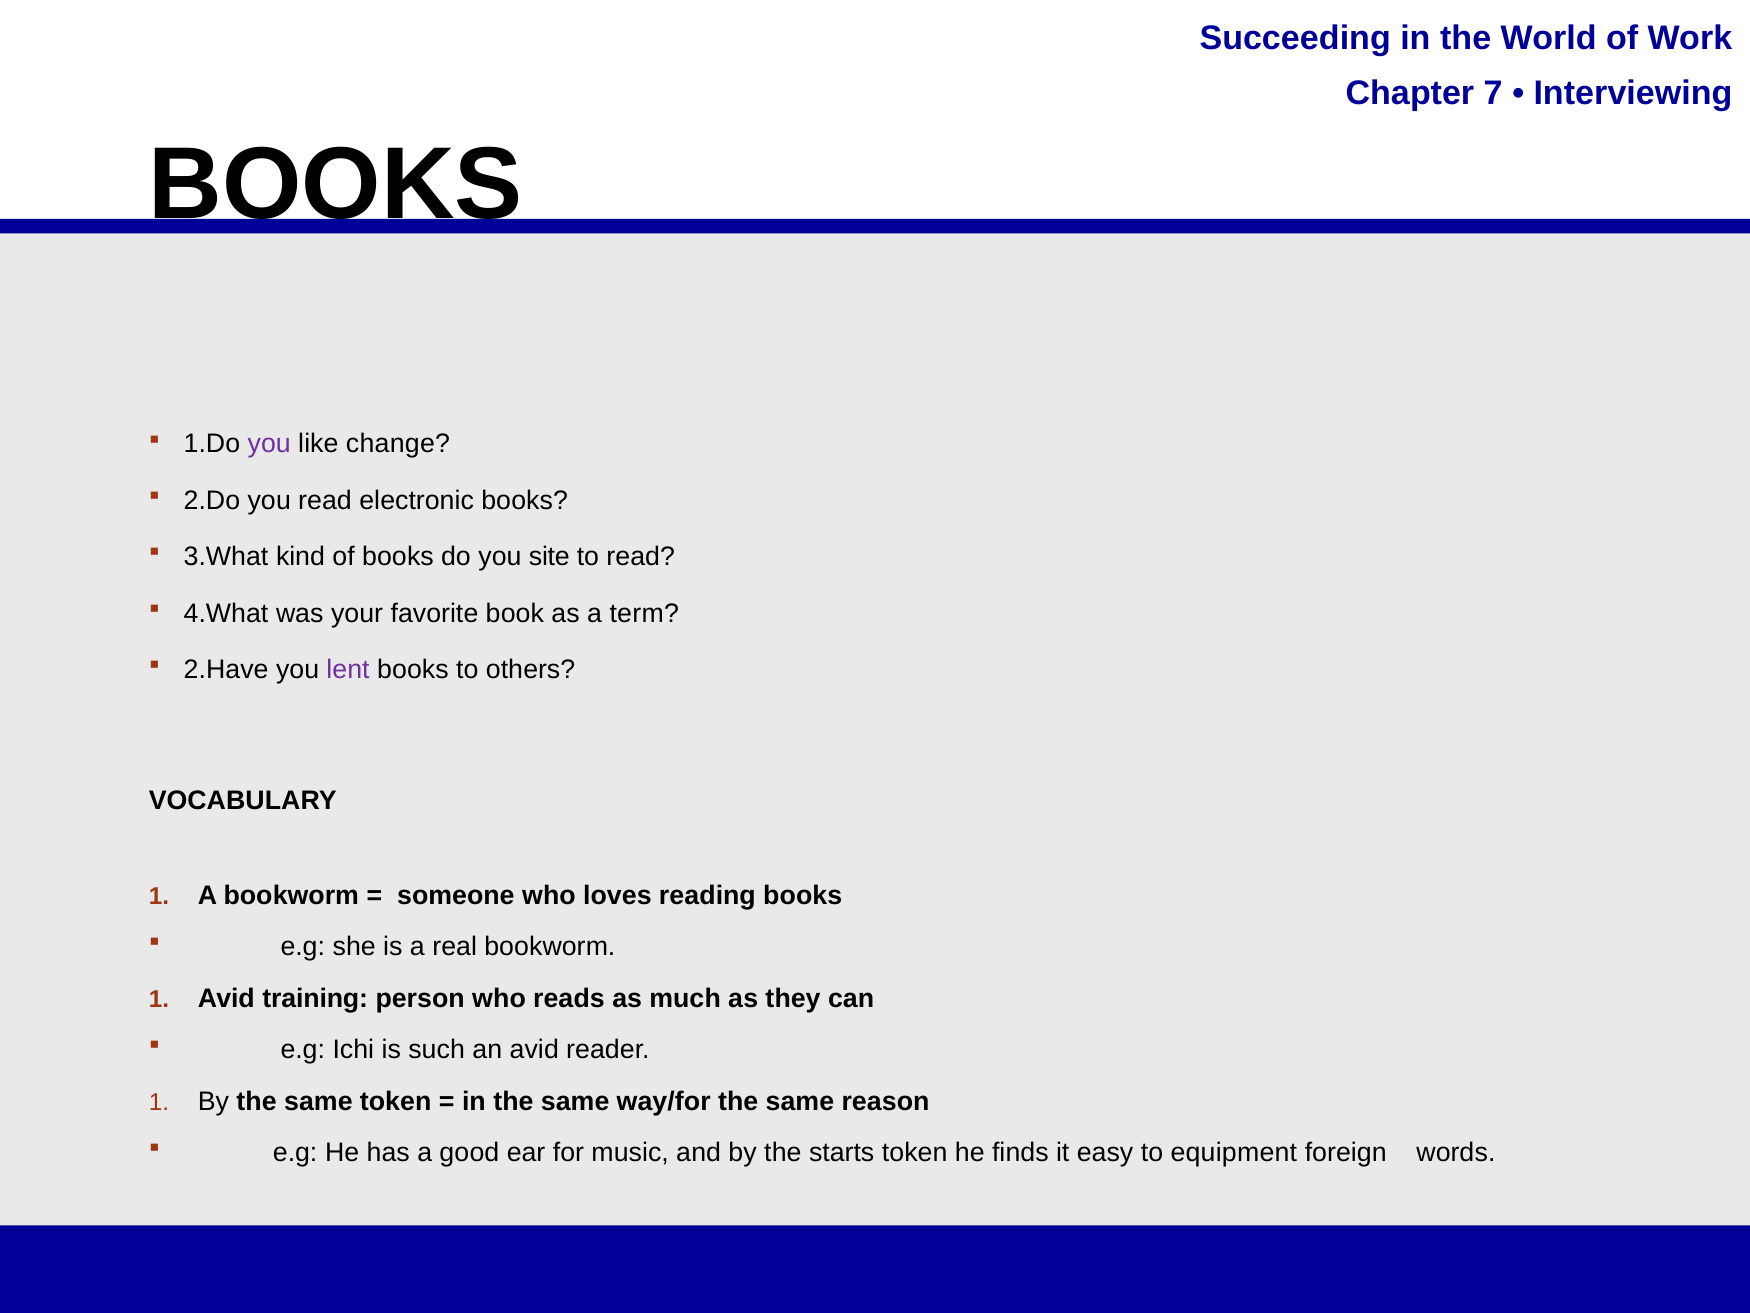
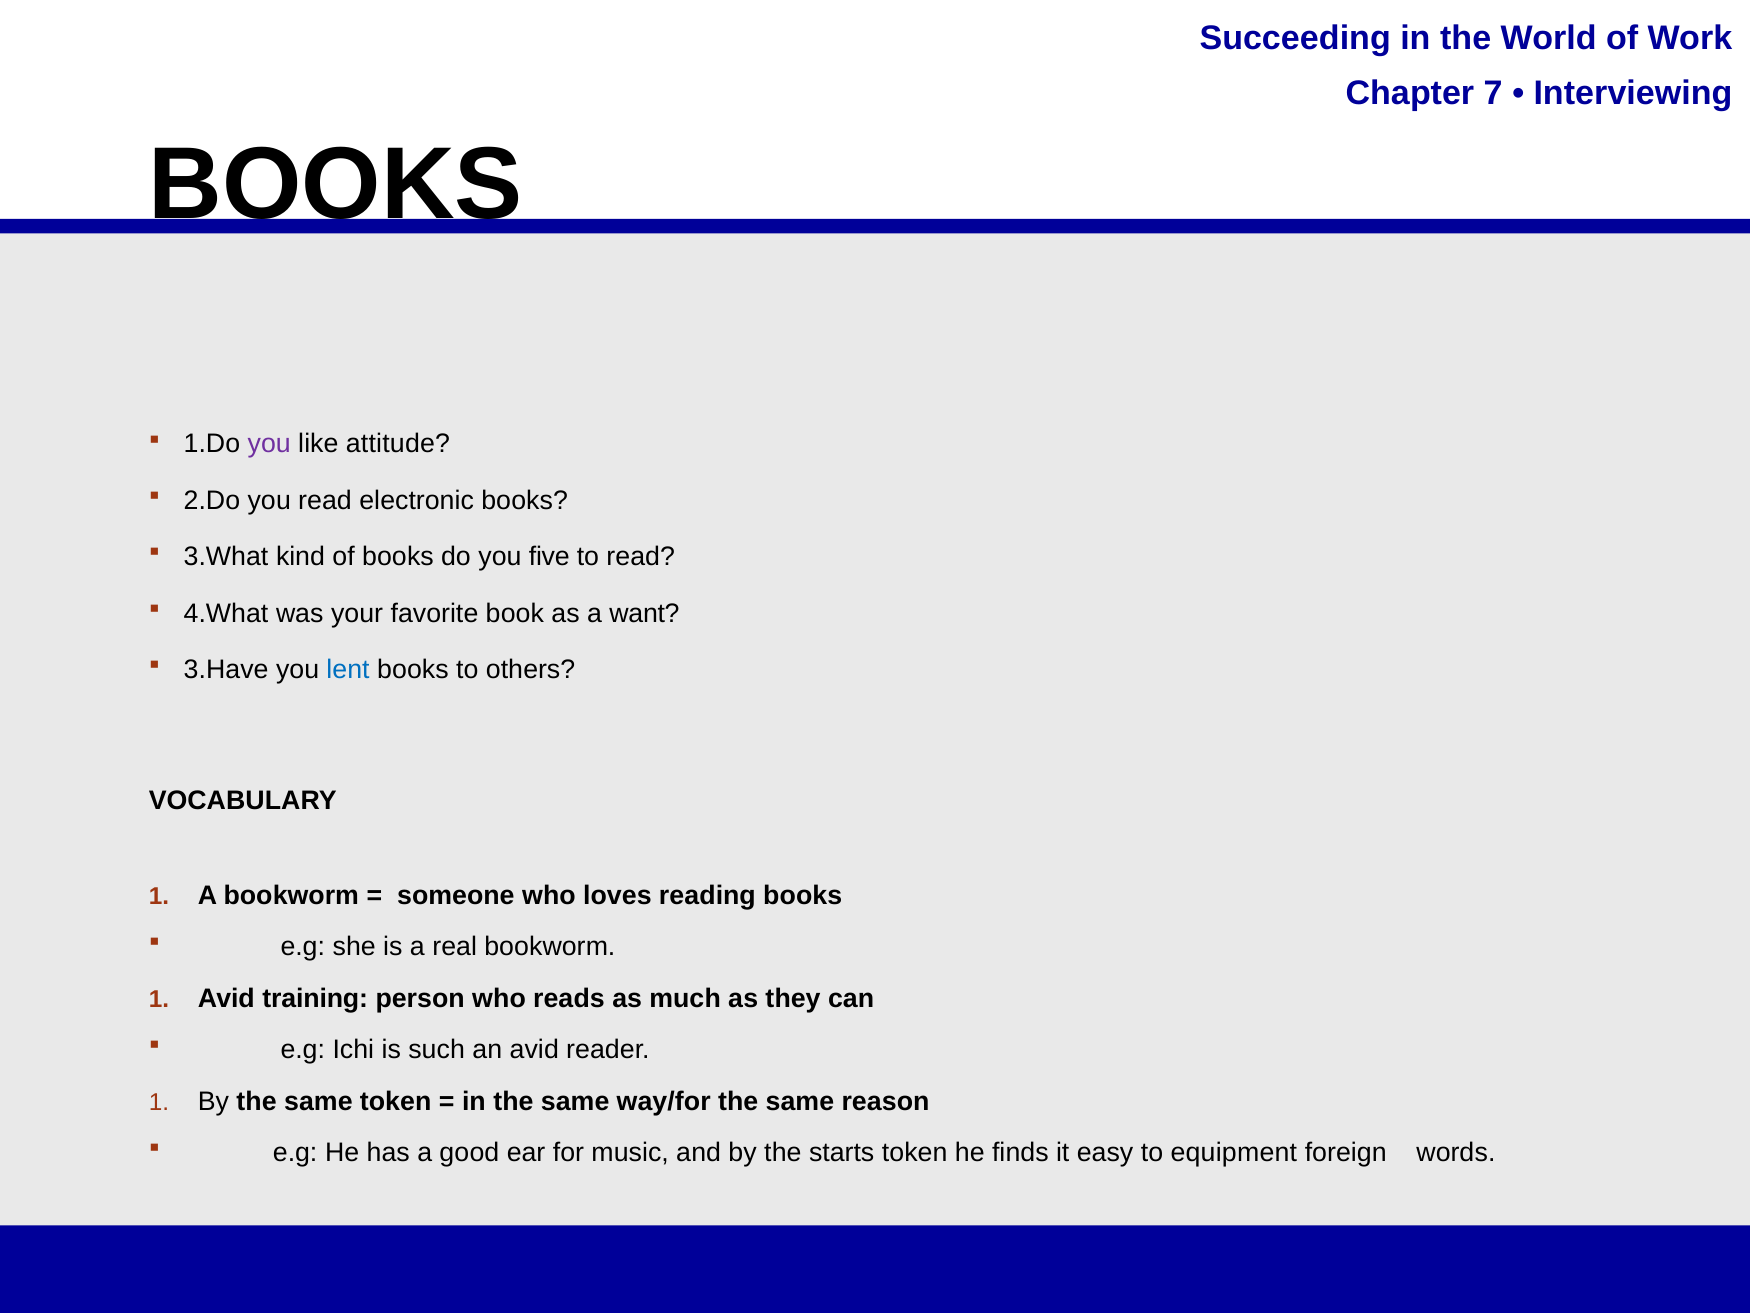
change: change -> attitude
site: site -> five
term: term -> want
2.Have: 2.Have -> 3.Have
lent colour: purple -> blue
